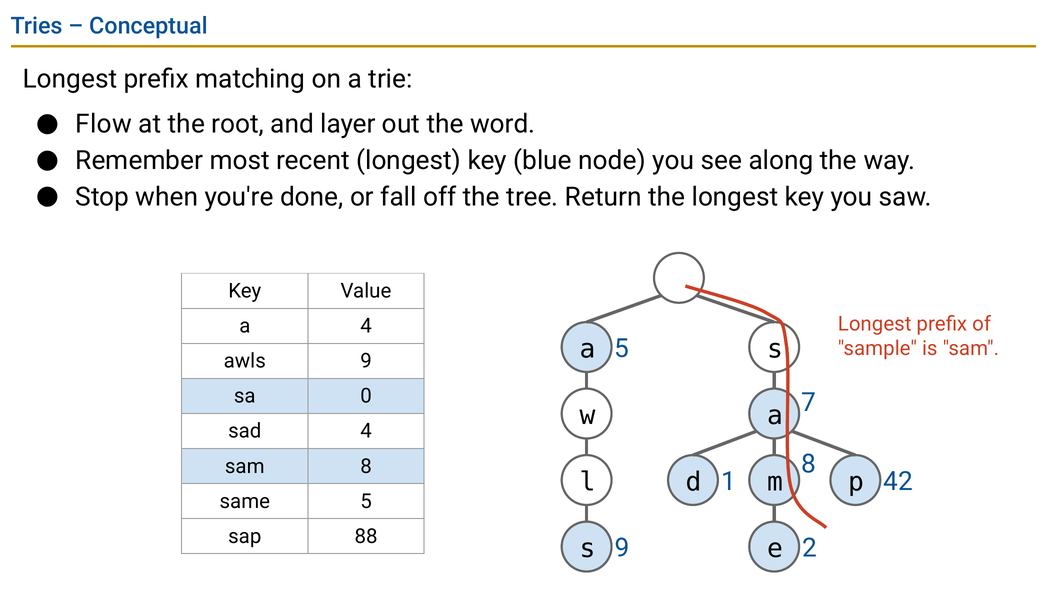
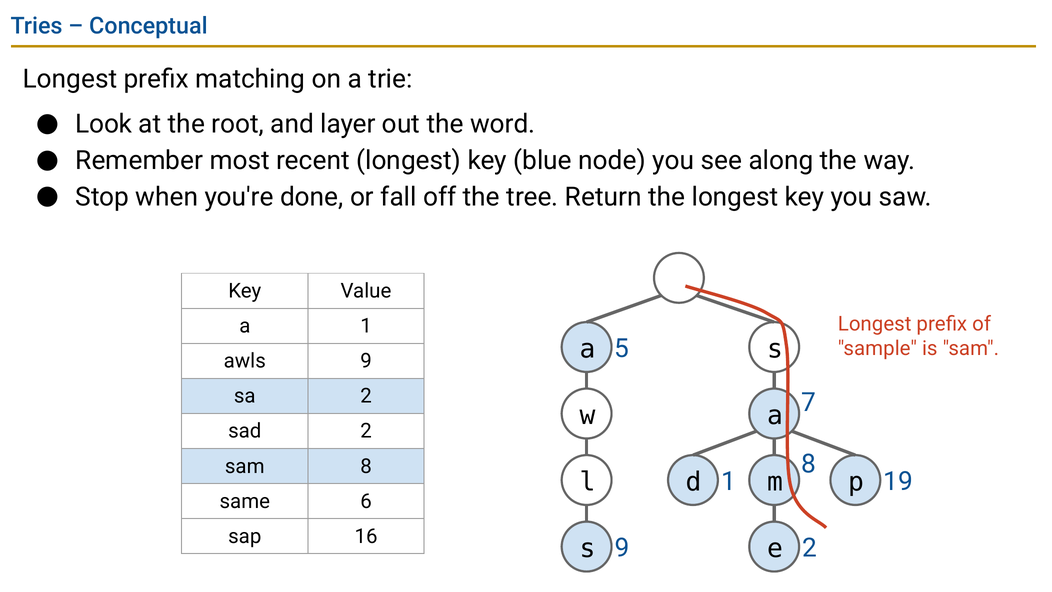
Flow: Flow -> Look
a 4: 4 -> 1
sa 0: 0 -> 2
sad 4: 4 -> 2
42: 42 -> 19
same 5: 5 -> 6
88: 88 -> 16
